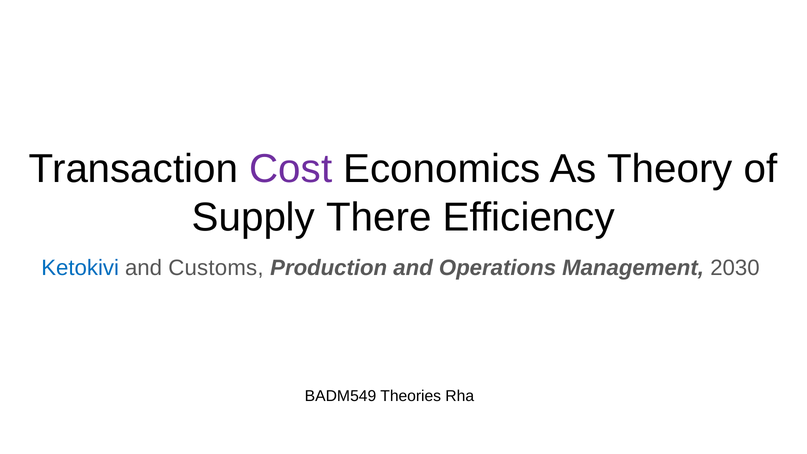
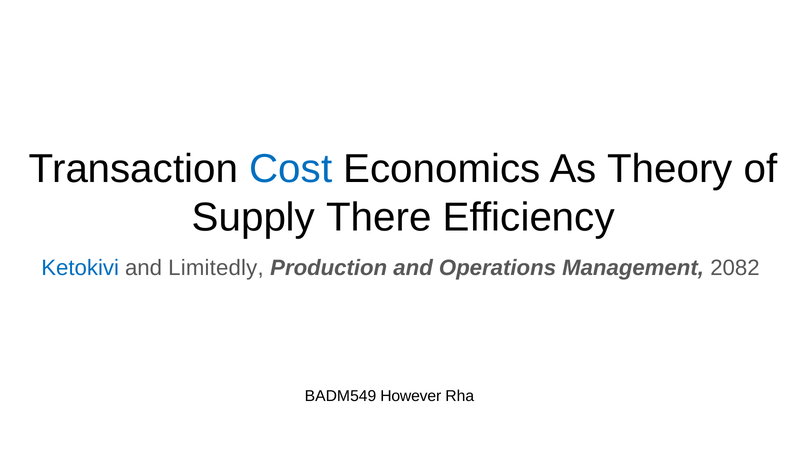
Cost colour: purple -> blue
Customs: Customs -> Limitedly
2030: 2030 -> 2082
Theories: Theories -> However
